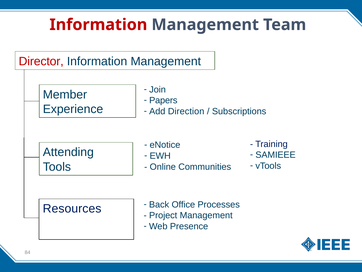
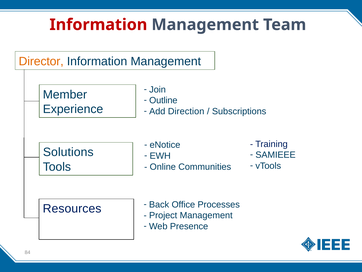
Director colour: red -> orange
Papers: Papers -> Outline
Attending: Attending -> Solutions
